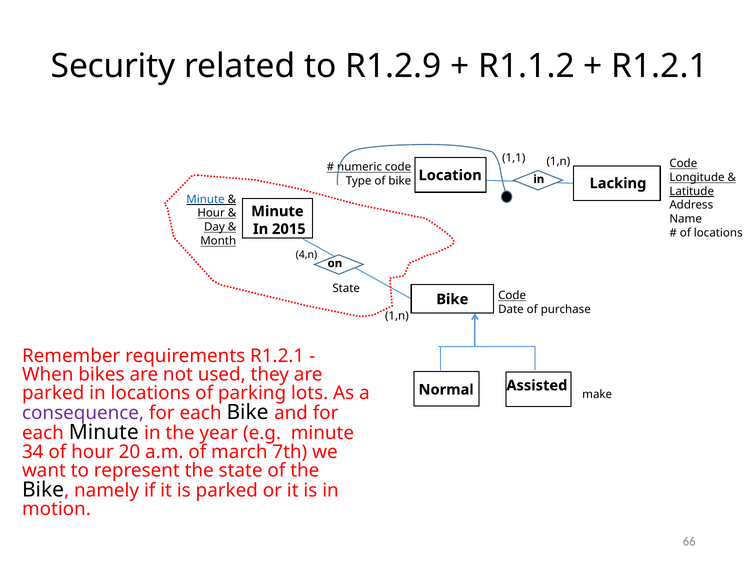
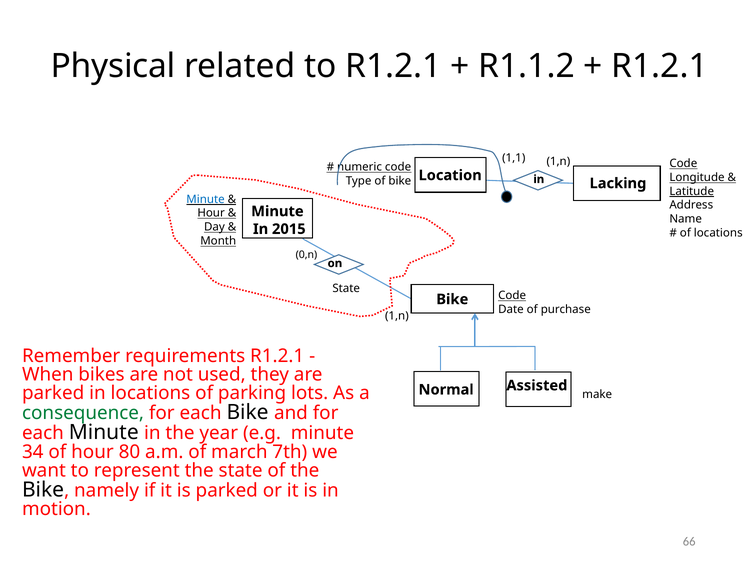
Security: Security -> Physical
to R1.2.9: R1.2.9 -> R1.2.1
4,n: 4,n -> 0,n
consequence colour: purple -> green
20: 20 -> 80
